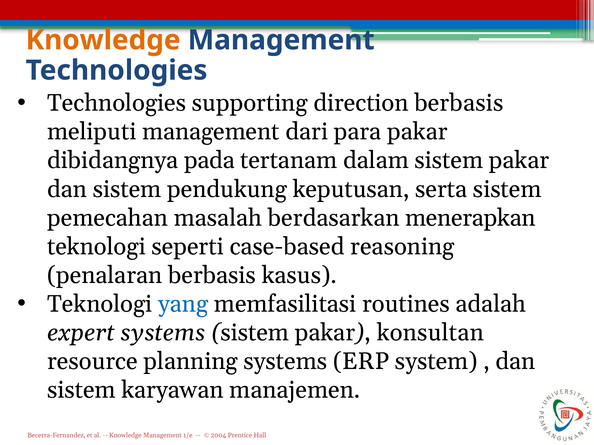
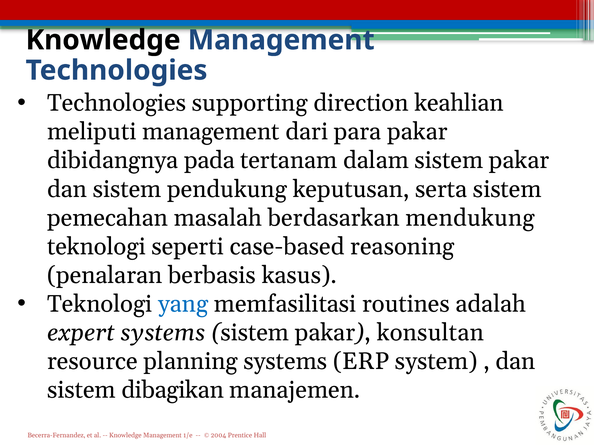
Knowledge at (103, 40) colour: orange -> black
direction berbasis: berbasis -> keahlian
menerapkan: menerapkan -> mendukung
karyawan: karyawan -> dibagikan
